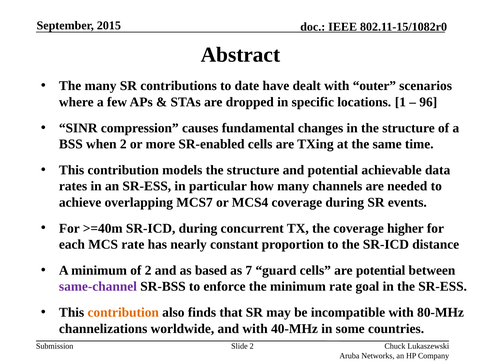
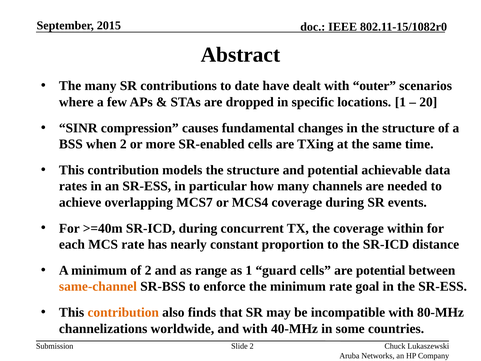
96: 96 -> 20
higher: higher -> within
based: based -> range
as 7: 7 -> 1
same-channel colour: purple -> orange
